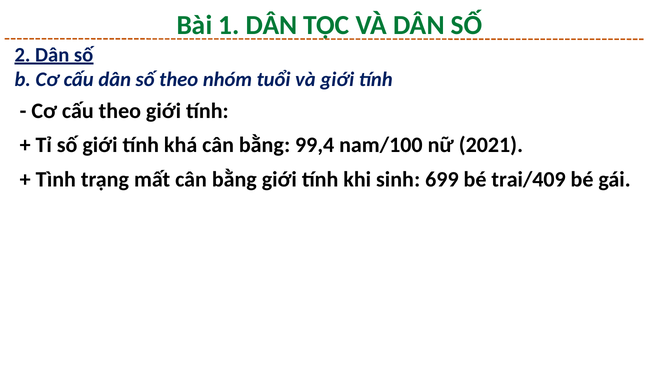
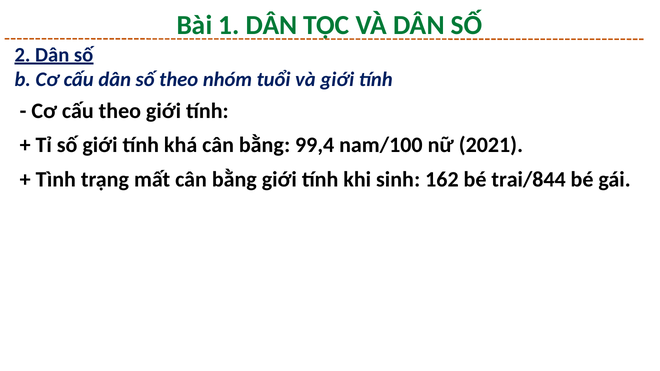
699: 699 -> 162
trai/409: trai/409 -> trai/844
